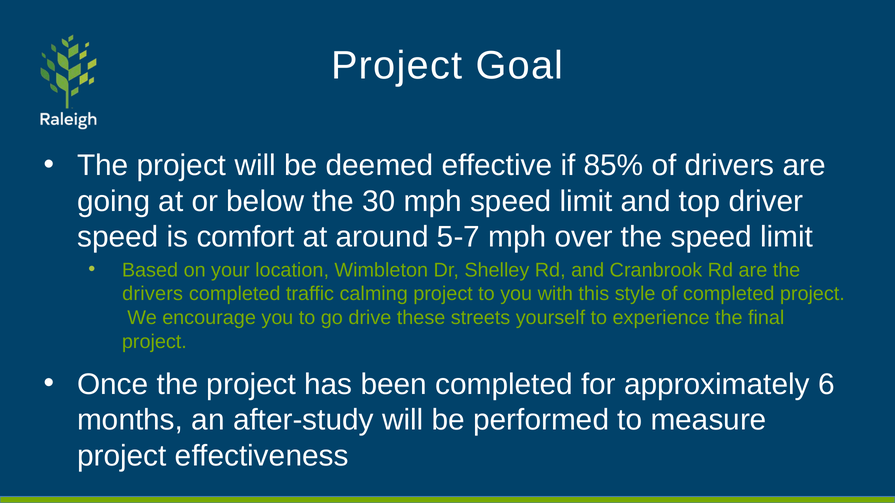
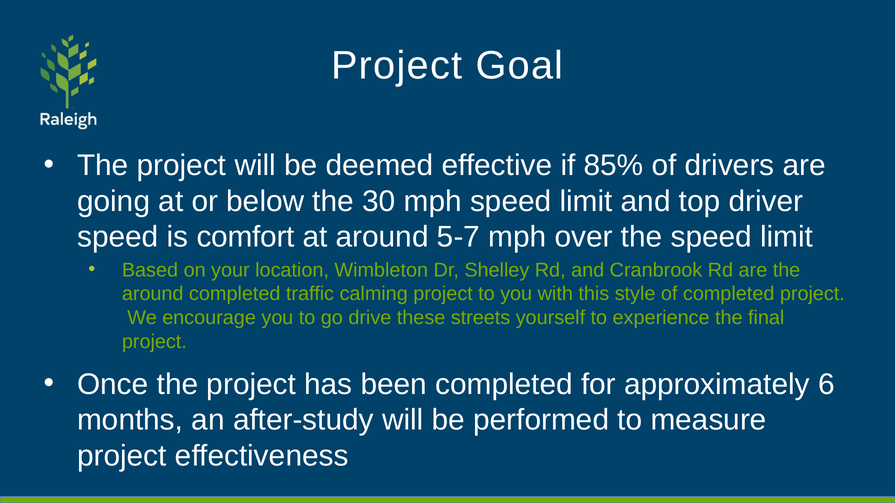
drivers at (153, 294): drivers -> around
